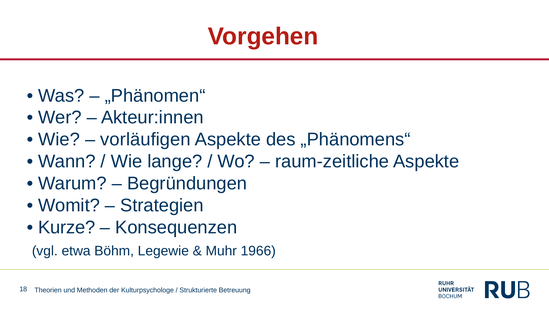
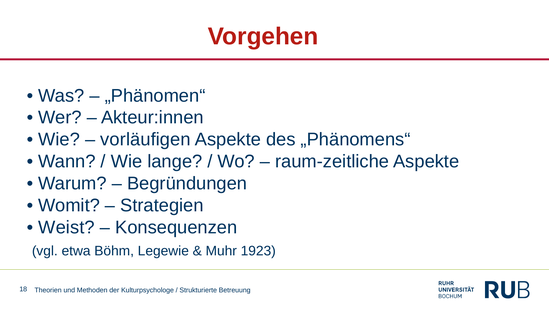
Kurze: Kurze -> Weist
1966: 1966 -> 1923
